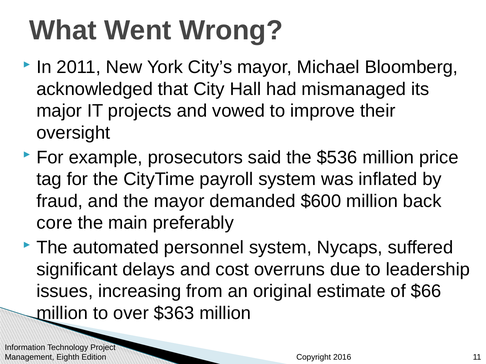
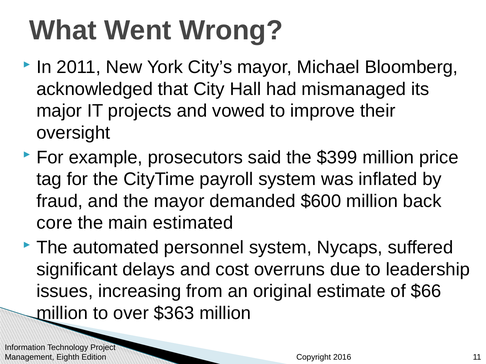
$536: $536 -> $399
preferably: preferably -> estimated
